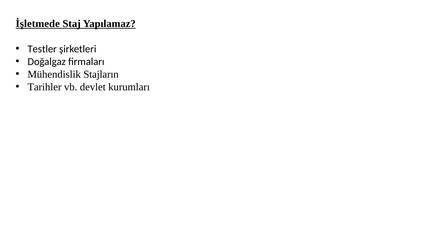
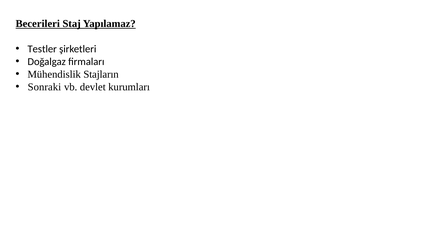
İşletmede: İşletmede -> Becerileri
Tarihler: Tarihler -> Sonraki
